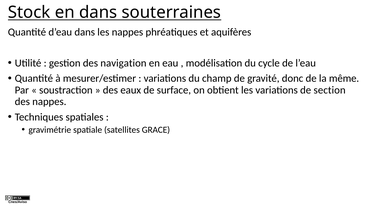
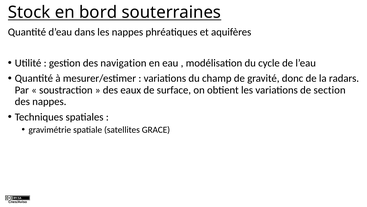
en dans: dans -> bord
même: même -> radars
